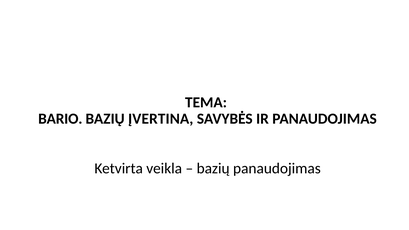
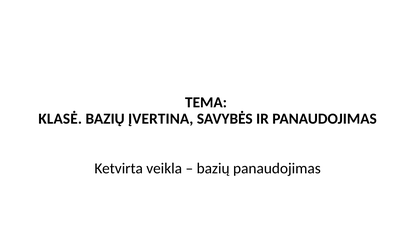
BARIO: BARIO -> KLASĖ
